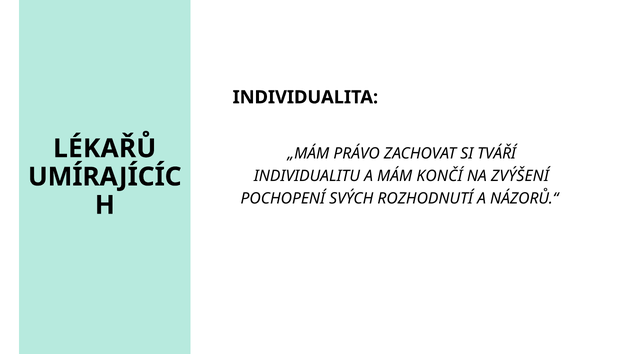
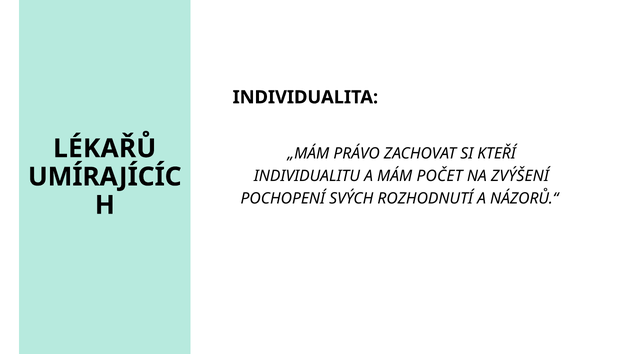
TVÁŘÍ: TVÁŘÍ -> KTEŘÍ
KONČÍ: KONČÍ -> POČET
